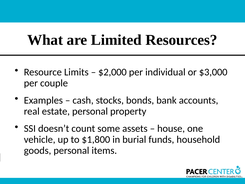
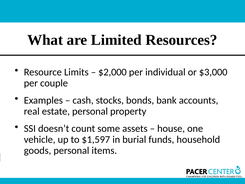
$1,800: $1,800 -> $1,597
